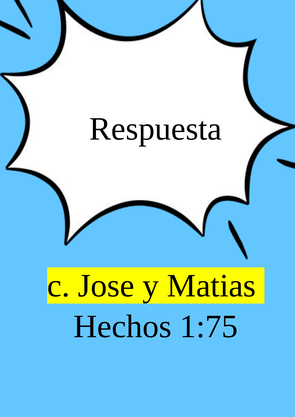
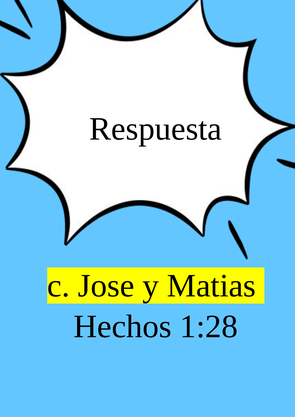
1:75: 1:75 -> 1:28
